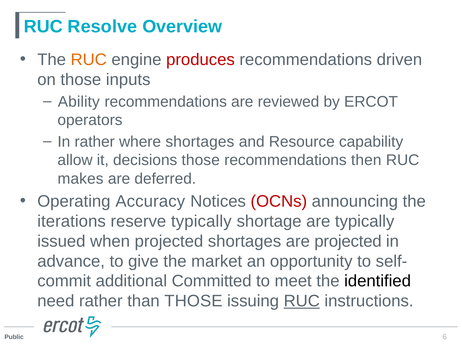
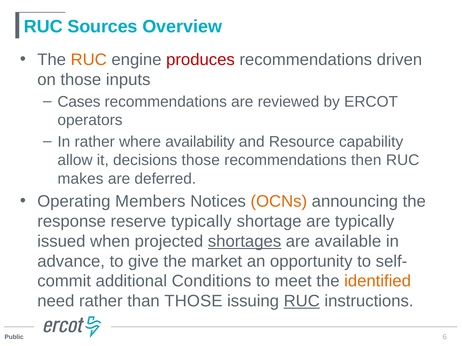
Resolve: Resolve -> Sources
Ability: Ability -> Cases
where shortages: shortages -> availability
Accuracy: Accuracy -> Members
OCNs colour: red -> orange
iterations: iterations -> response
shortages at (245, 242) underline: none -> present
are projected: projected -> available
Committed: Committed -> Conditions
identified colour: black -> orange
